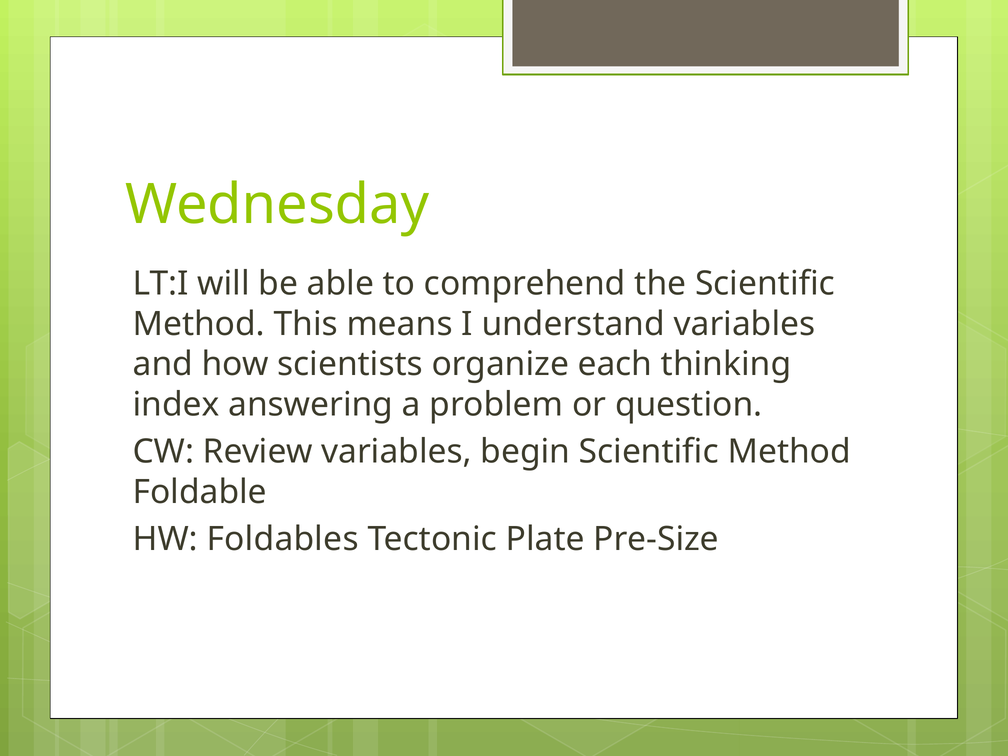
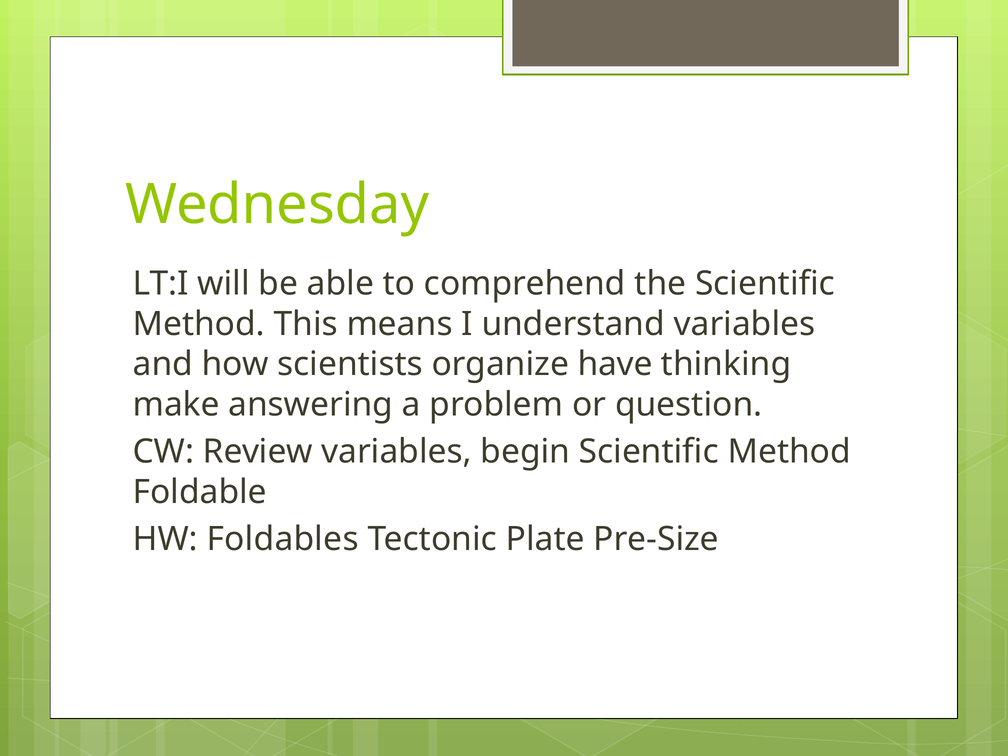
each: each -> have
index: index -> make
